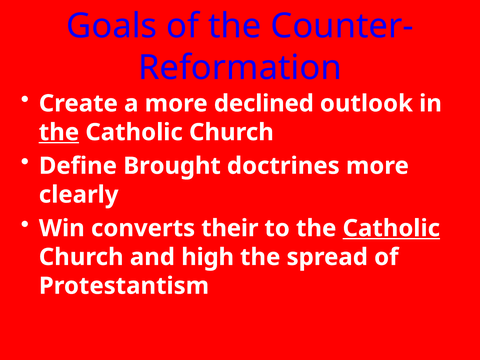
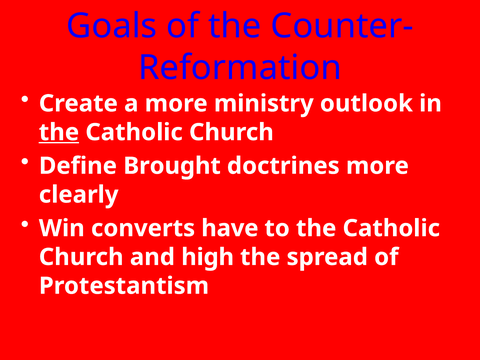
declined: declined -> ministry
their: their -> have
Catholic at (391, 228) underline: present -> none
